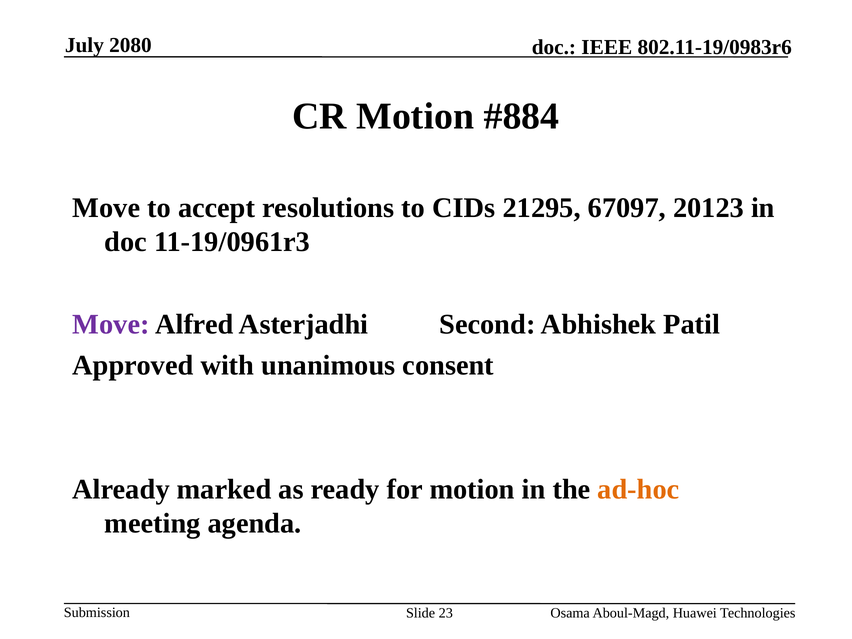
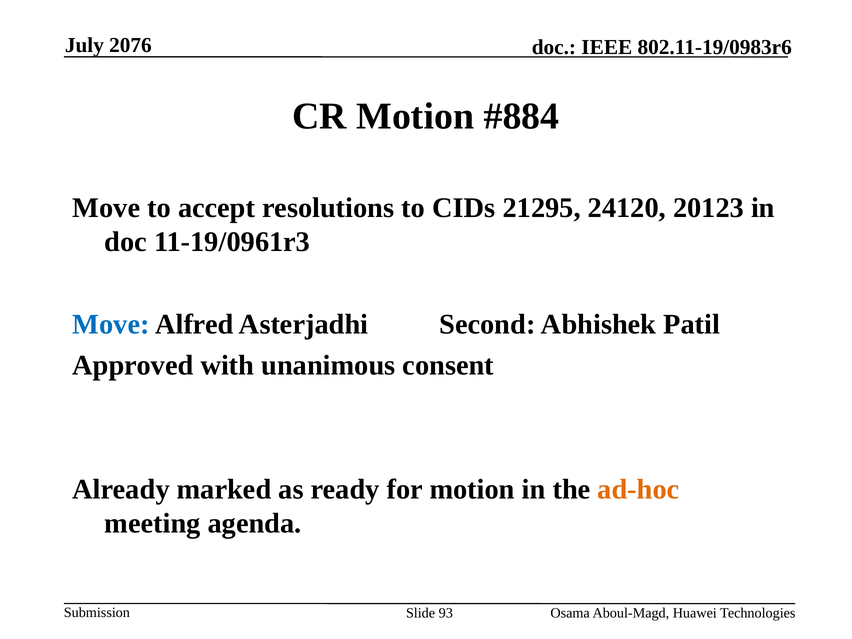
2080: 2080 -> 2076
67097: 67097 -> 24120
Move at (111, 324) colour: purple -> blue
23: 23 -> 93
